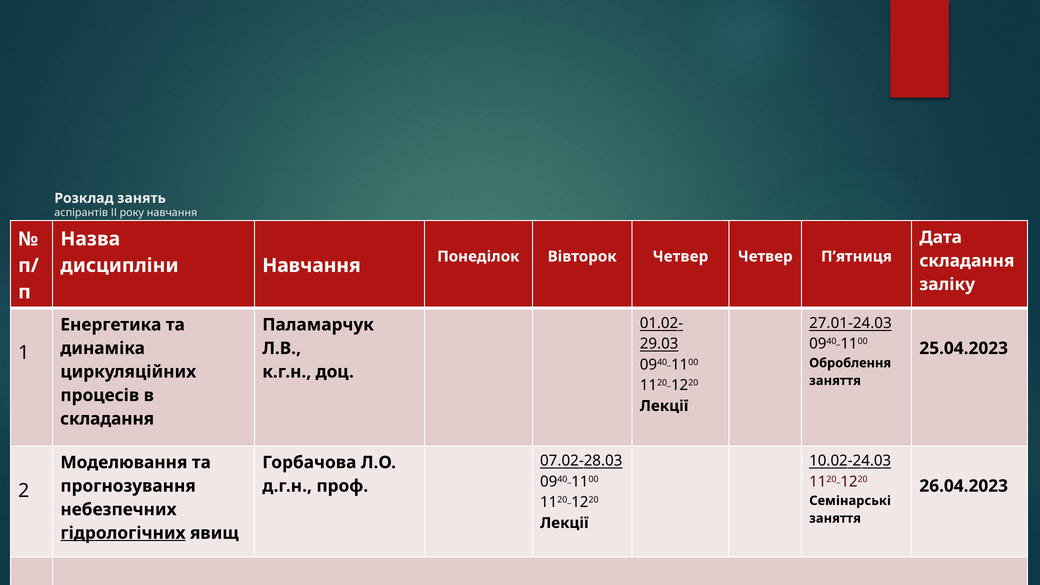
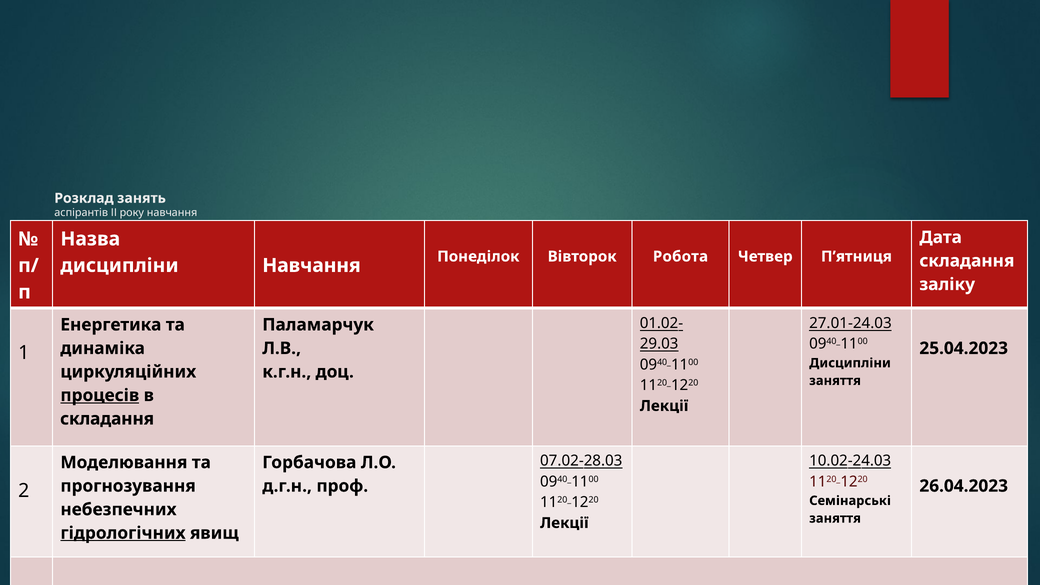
Вівторок Четвер: Четвер -> Робота
Оброблення at (850, 363): Оброблення -> Дисципліни
процесів underline: none -> present
